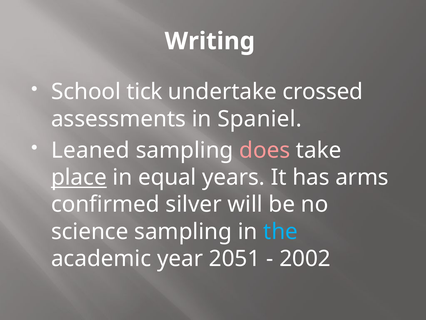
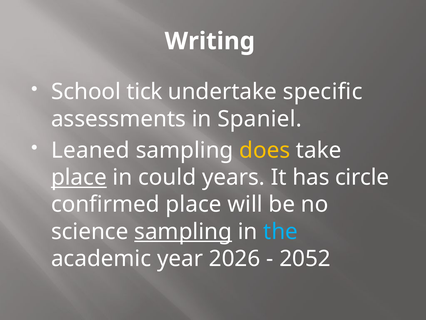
crossed: crossed -> specific
does colour: pink -> yellow
equal: equal -> could
arms: arms -> circle
confirmed silver: silver -> place
sampling at (183, 231) underline: none -> present
2051: 2051 -> 2026
2002: 2002 -> 2052
